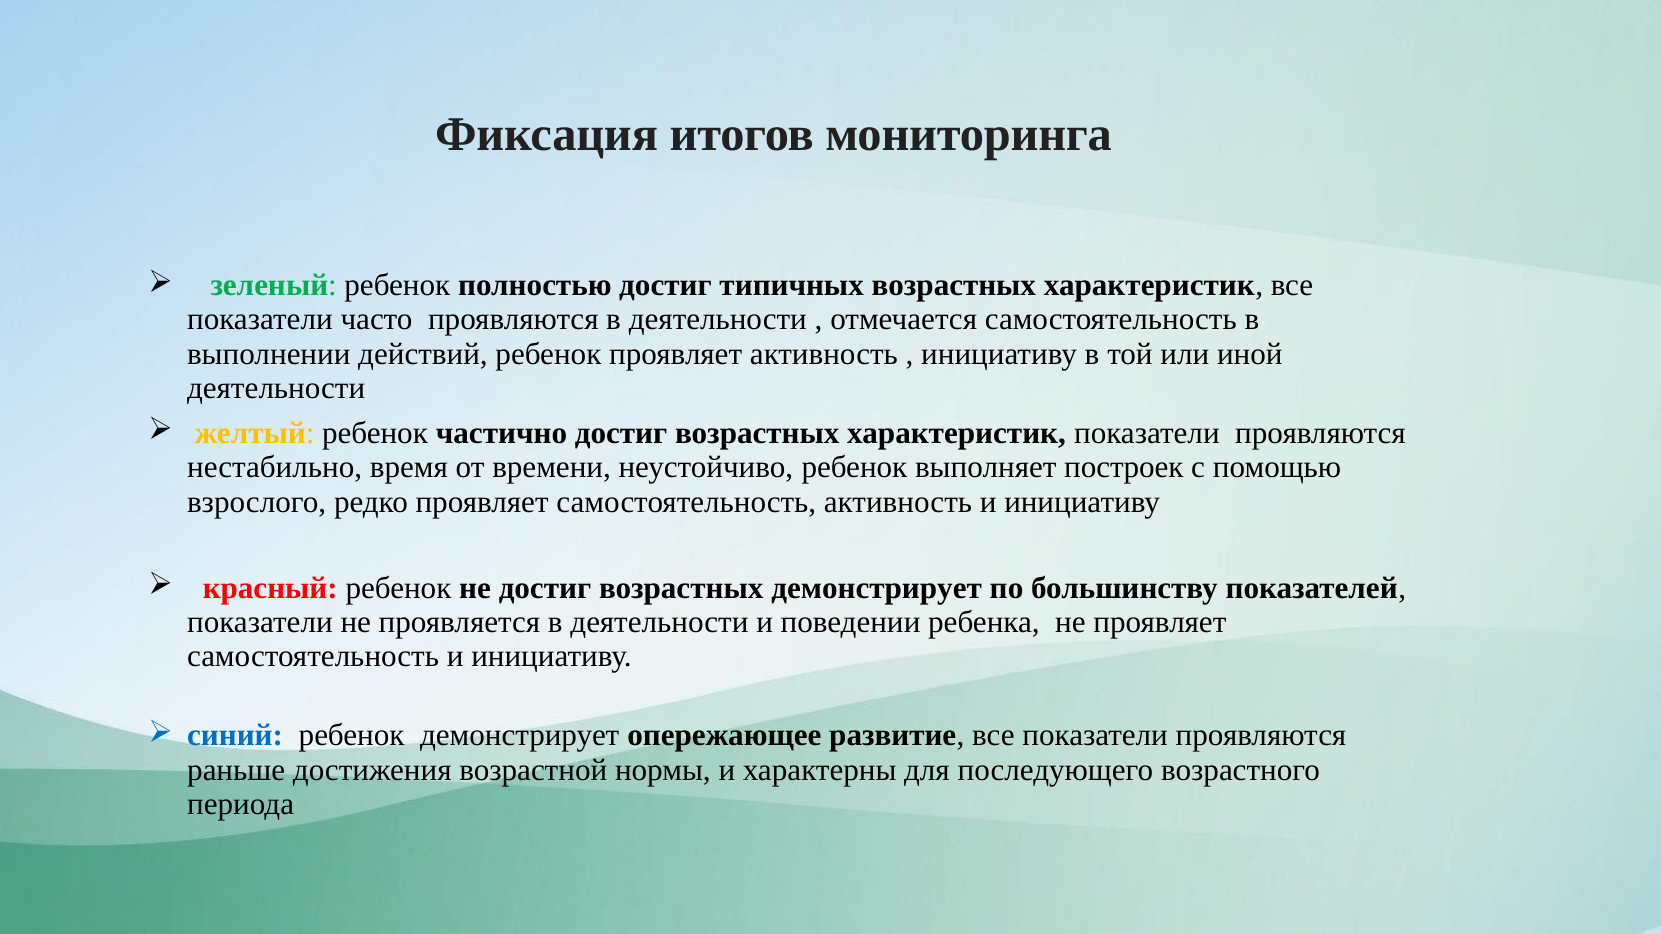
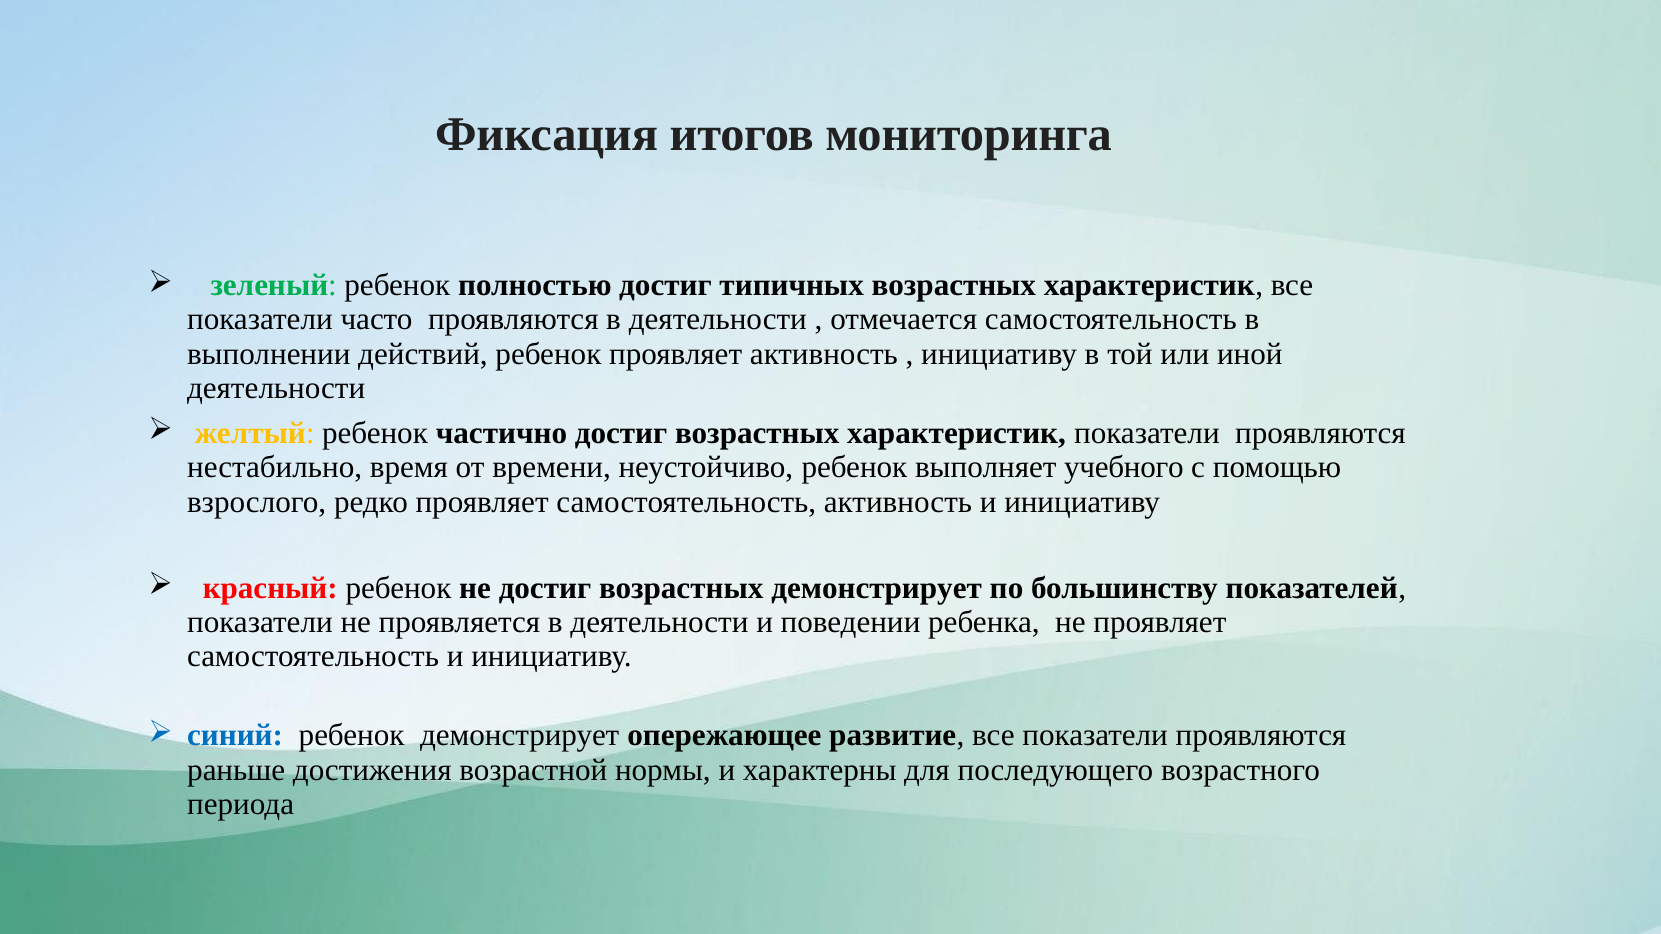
построек: построек -> учебного
